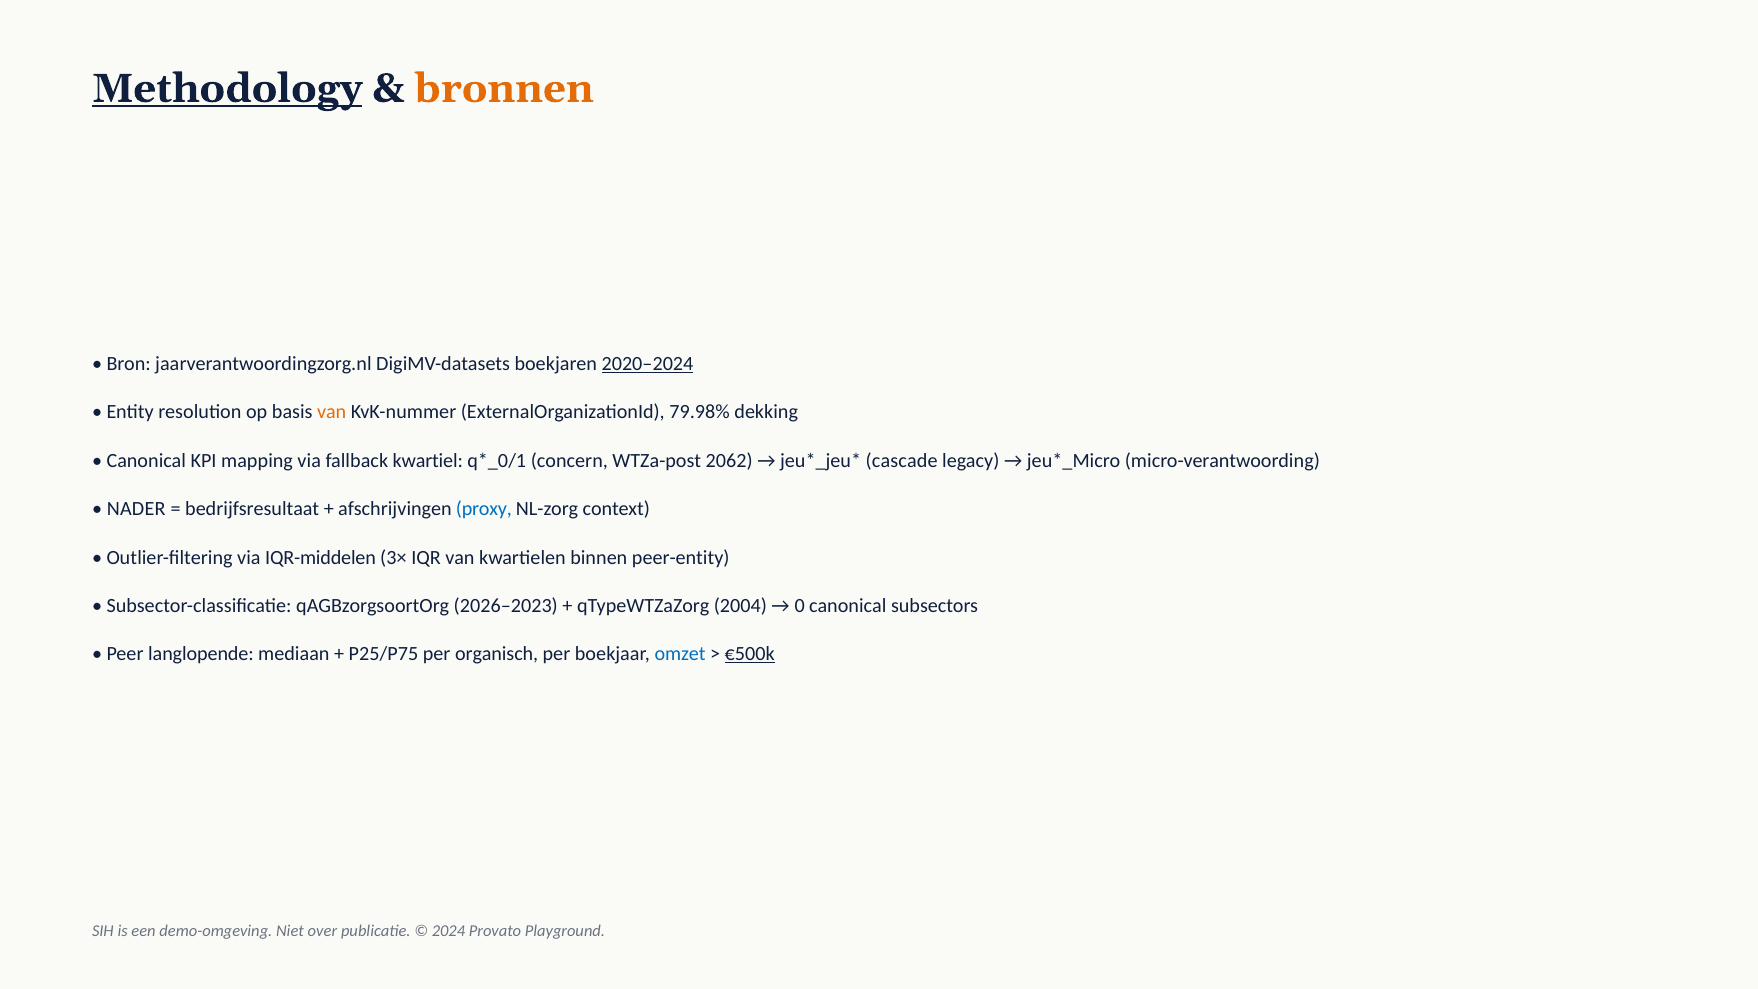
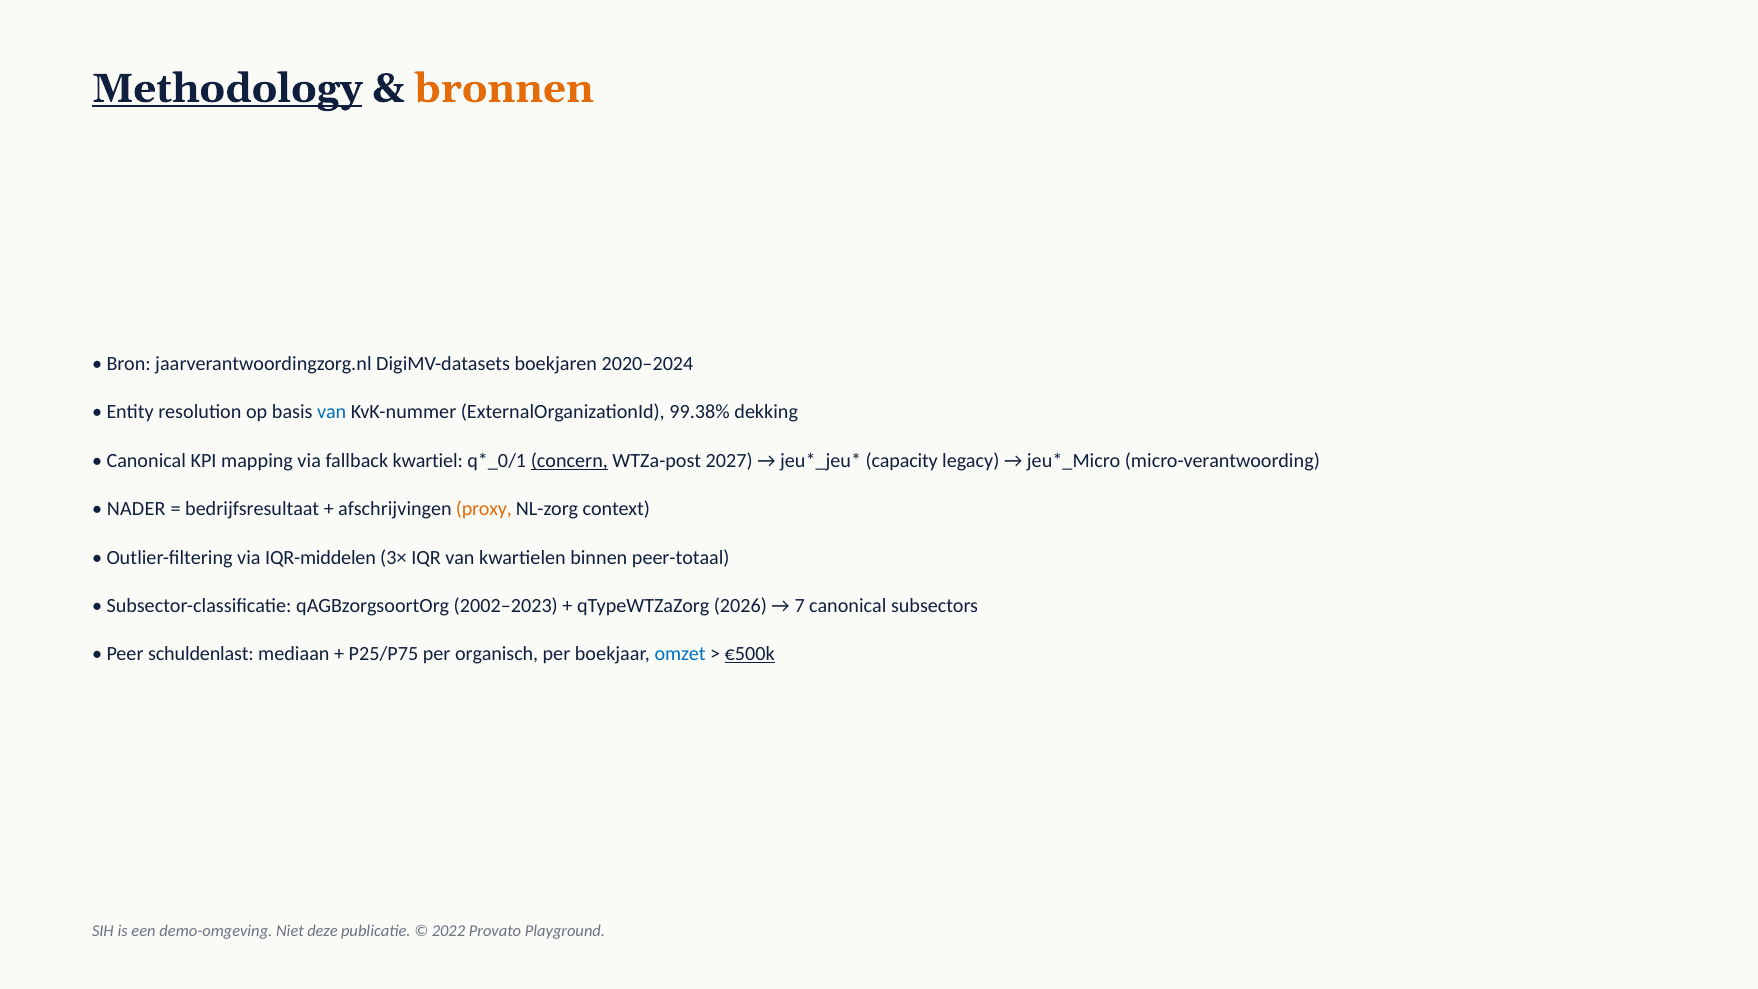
2020–2024 underline: present -> none
van at (332, 412) colour: orange -> blue
79.98%: 79.98% -> 99.38%
concern underline: none -> present
2062: 2062 -> 2027
cascade: cascade -> capacity
proxy colour: blue -> orange
peer-entity: peer-entity -> peer-totaal
2026–2023: 2026–2023 -> 2002–2023
2004: 2004 -> 2026
0: 0 -> 7
langlopende: langlopende -> schuldenlast
over: over -> deze
2024: 2024 -> 2022
